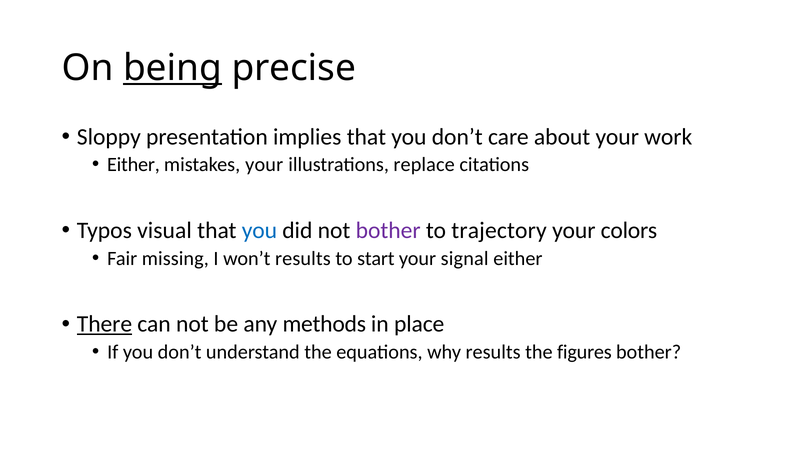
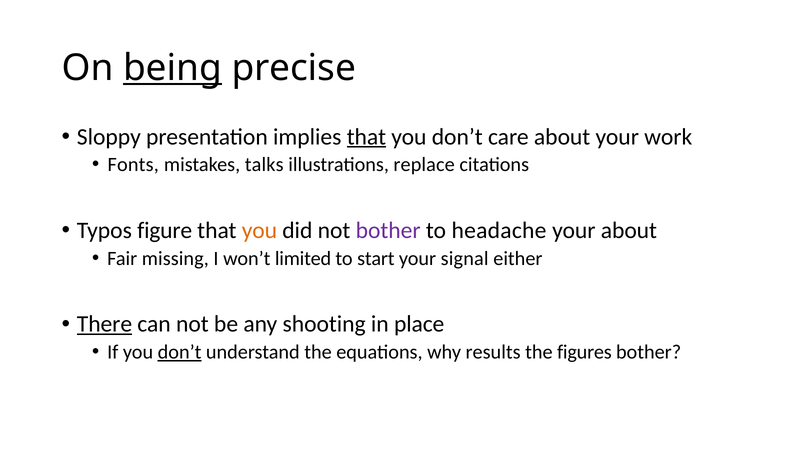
that at (366, 137) underline: none -> present
Either at (133, 165): Either -> Fonts
mistakes your: your -> talks
visual: visual -> figure
you at (259, 230) colour: blue -> orange
trajectory: trajectory -> headache
your colors: colors -> about
won’t results: results -> limited
methods: methods -> shooting
don’t at (180, 352) underline: none -> present
